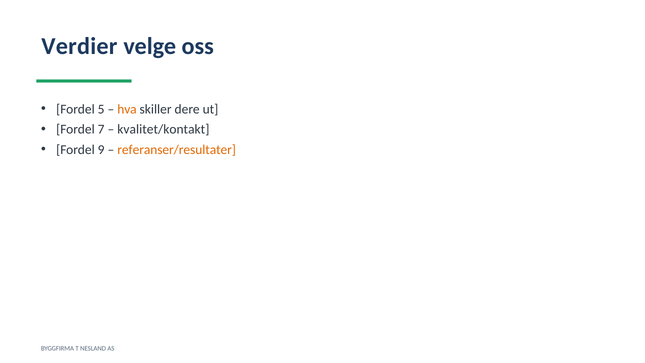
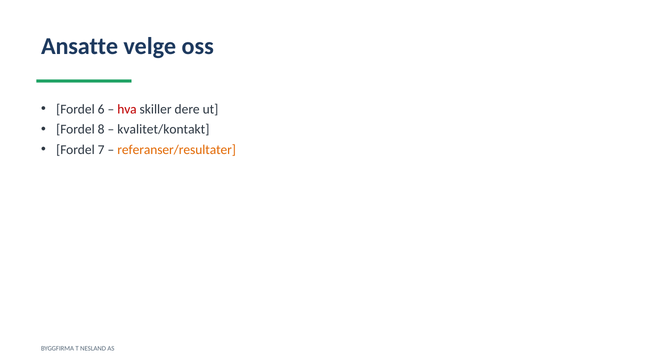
Verdier: Verdier -> Ansatte
5: 5 -> 6
hva colour: orange -> red
7: 7 -> 8
9: 9 -> 7
